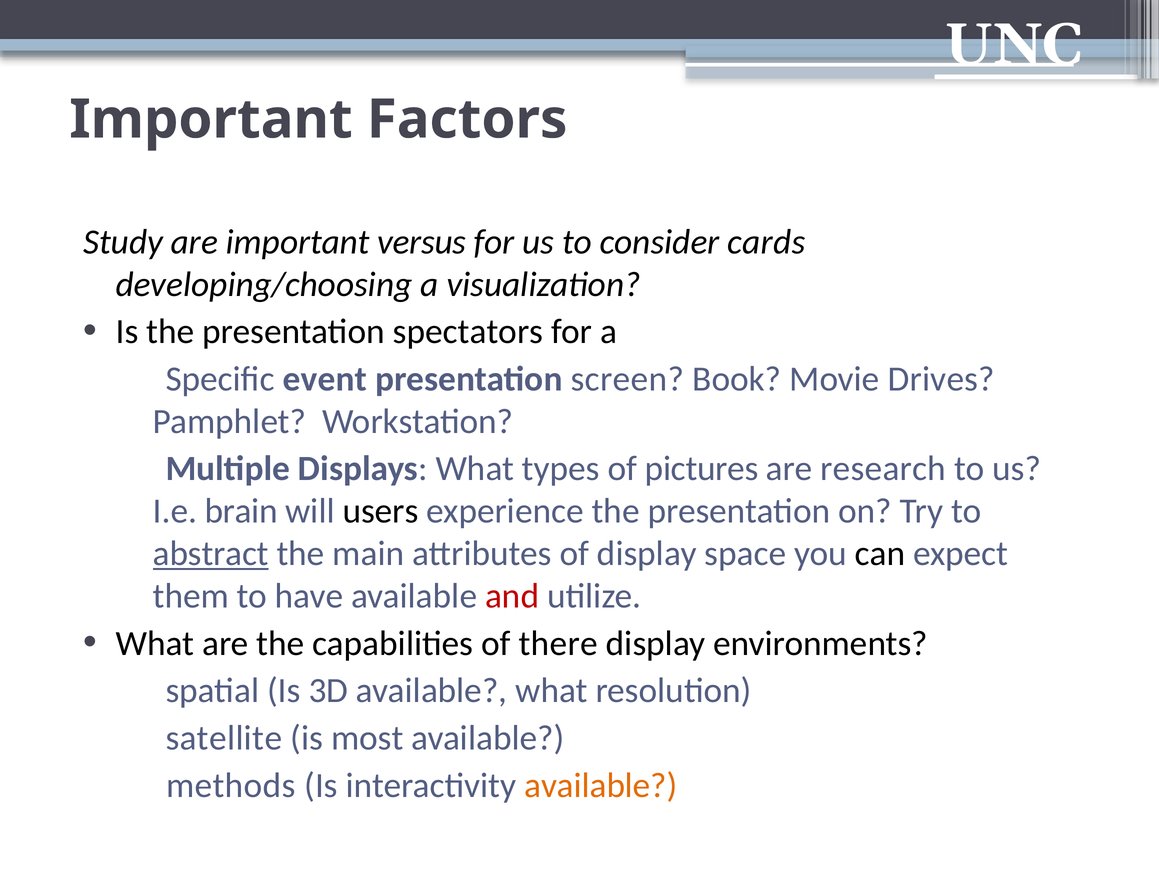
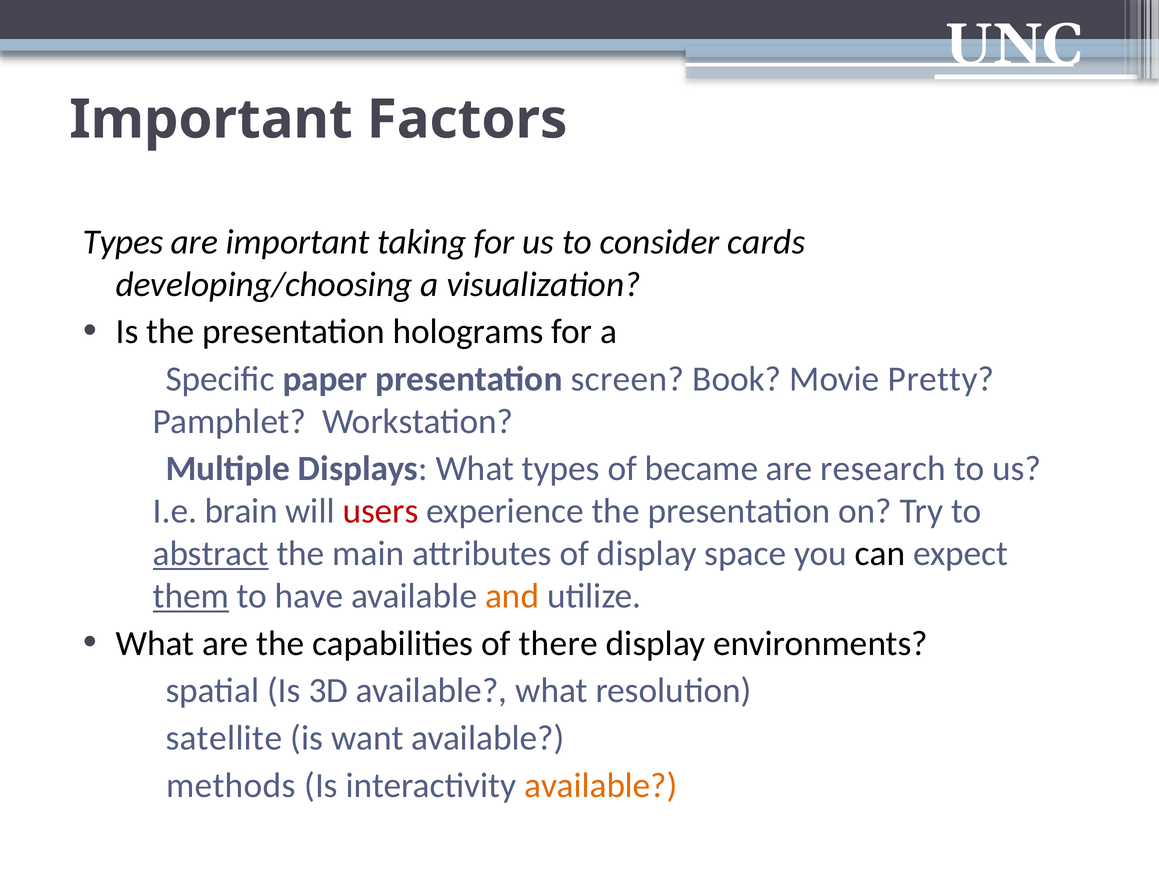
Study at (123, 242): Study -> Types
versus: versus -> taking
spectators: spectators -> holograms
event: event -> paper
Drives: Drives -> Pretty
pictures: pictures -> became
users colour: black -> red
them underline: none -> present
and colour: red -> orange
most: most -> want
